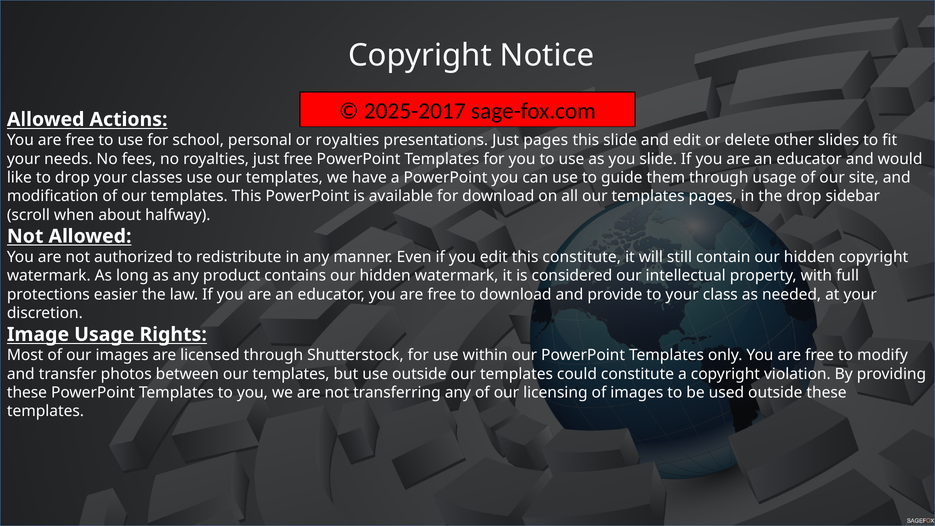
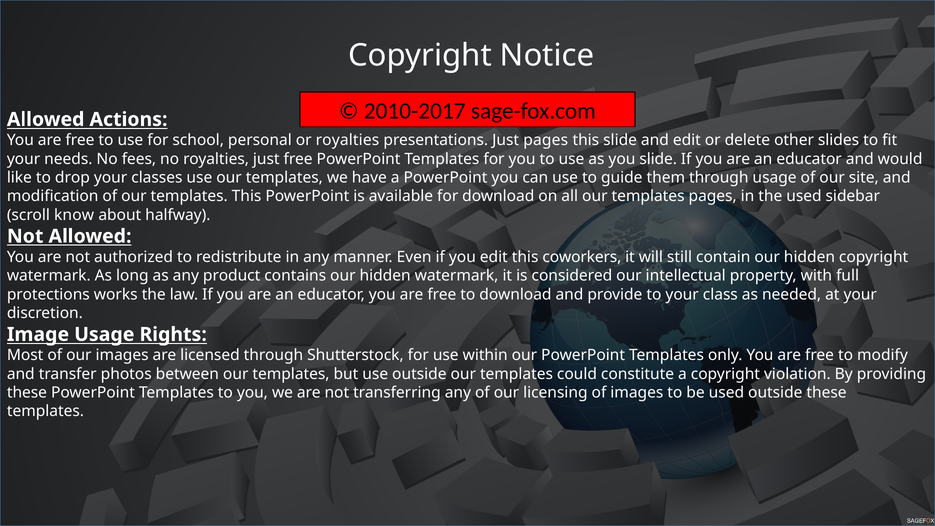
2025-2017: 2025-2017 -> 2010-2017
the drop: drop -> used
when: when -> know
this constitute: constitute -> coworkers
easier: easier -> works
